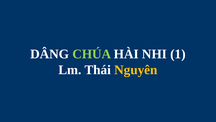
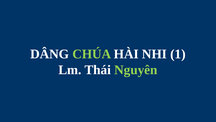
Nguyên colour: yellow -> light green
